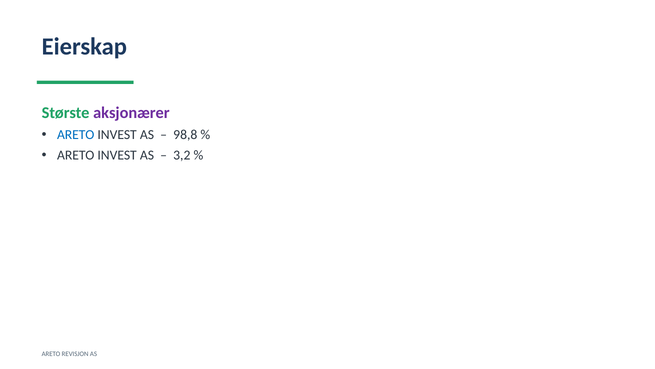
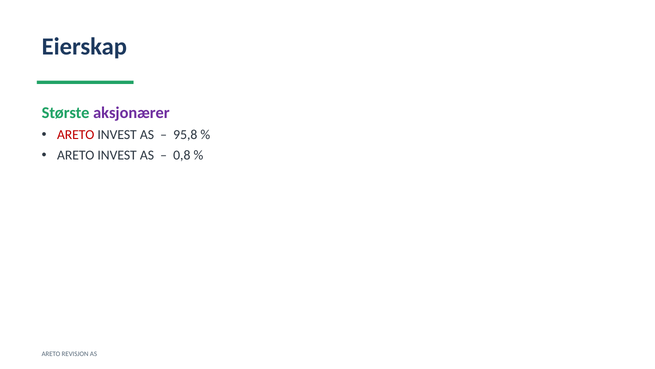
ARETO at (76, 135) colour: blue -> red
98,8: 98,8 -> 95,8
3,2: 3,2 -> 0,8
